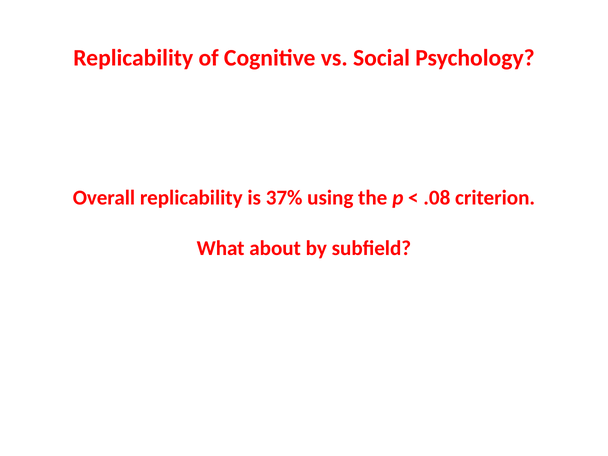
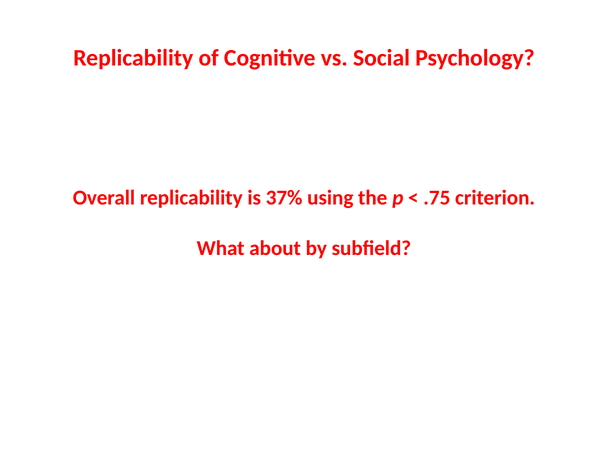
.08: .08 -> .75
